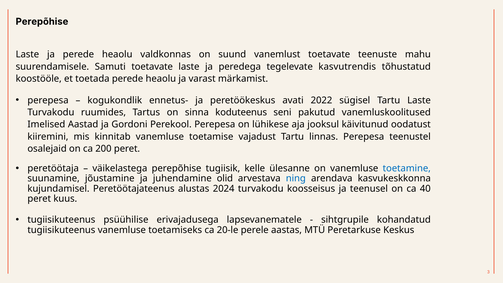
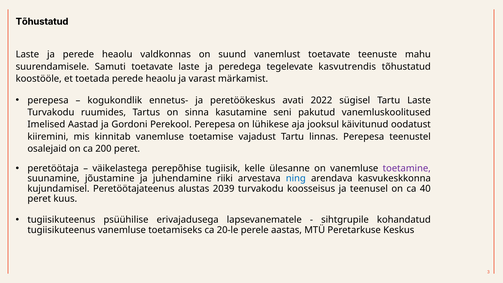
Perepõhise at (42, 22): Perepõhise -> Tõhustatud
koduteenus: koduteenus -> kasutamine
toetamine colour: blue -> purple
olid: olid -> riiki
2024: 2024 -> 2039
